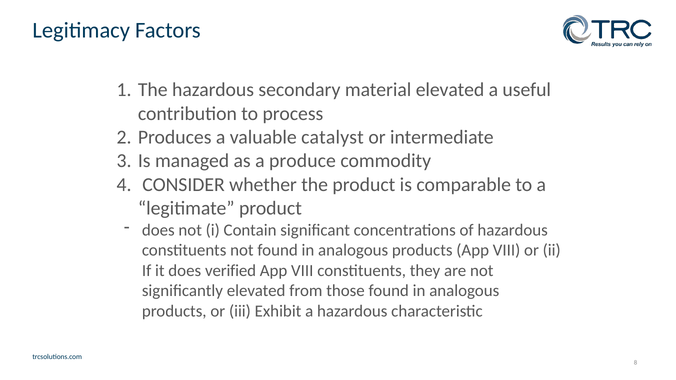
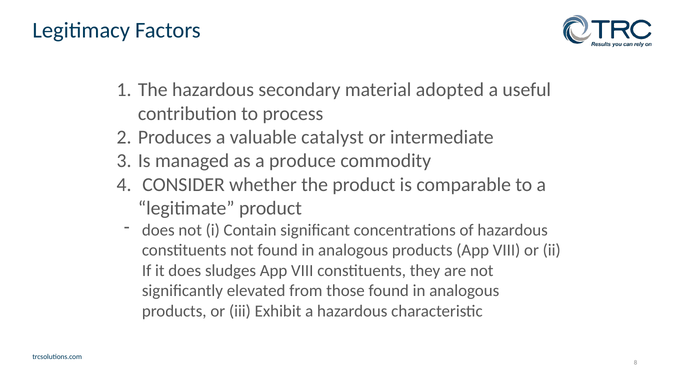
material elevated: elevated -> adopted
verified: verified -> sludges
